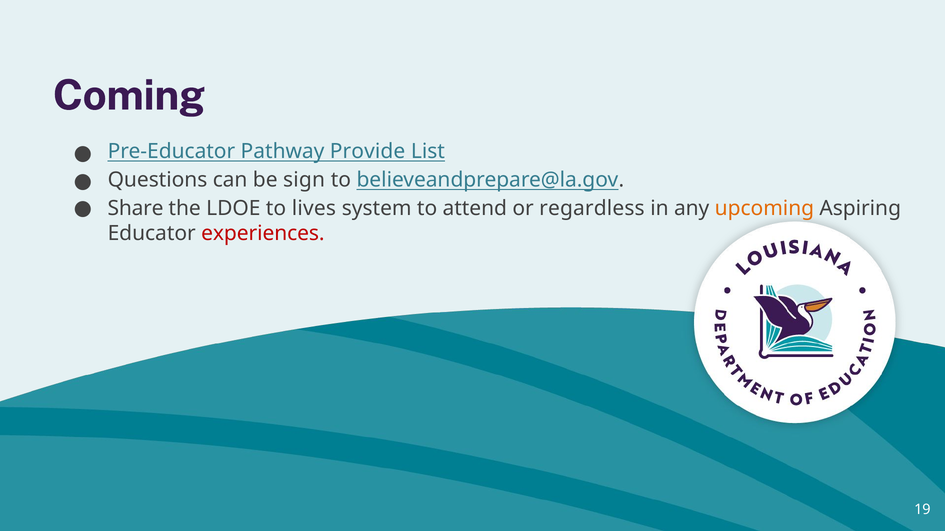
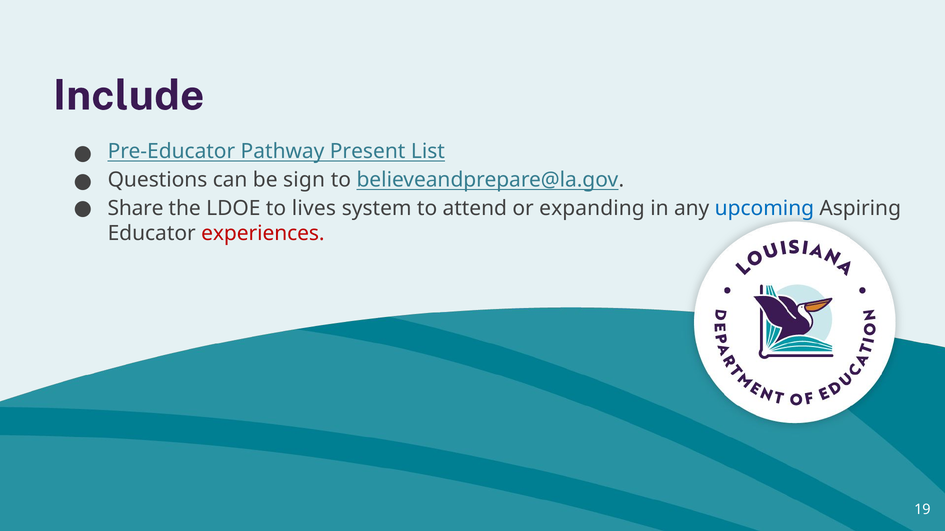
Coming: Coming -> Include
Provide: Provide -> Present
regardless: regardless -> expanding
upcoming colour: orange -> blue
